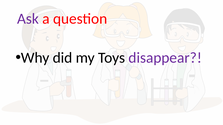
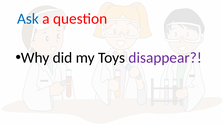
Ask colour: purple -> blue
